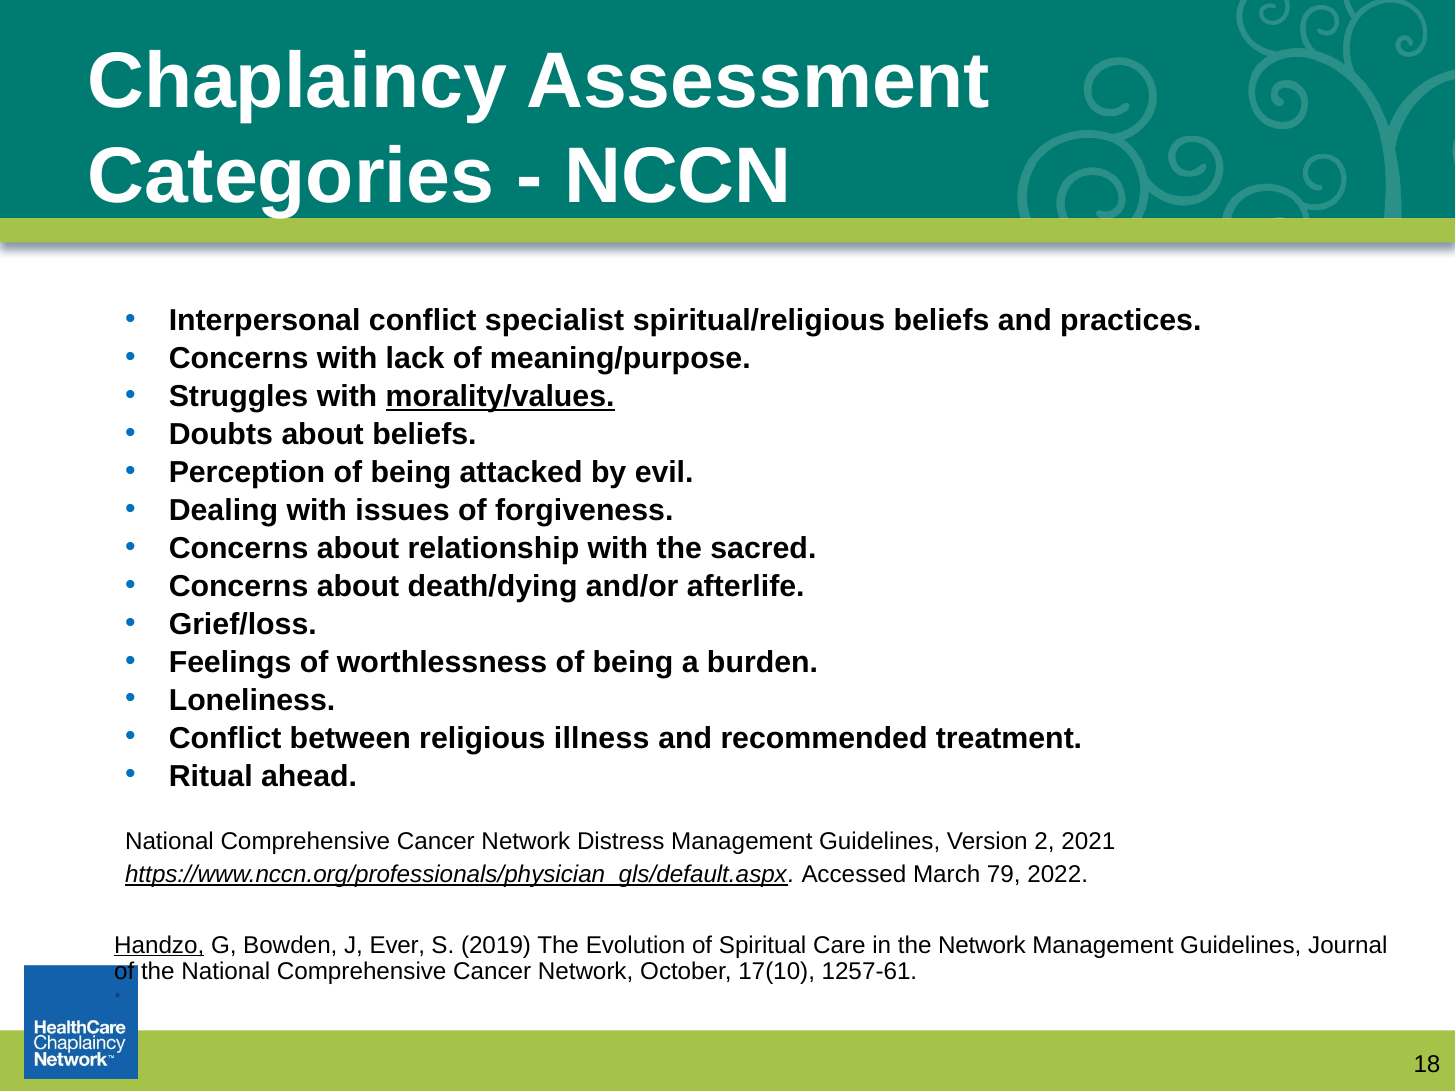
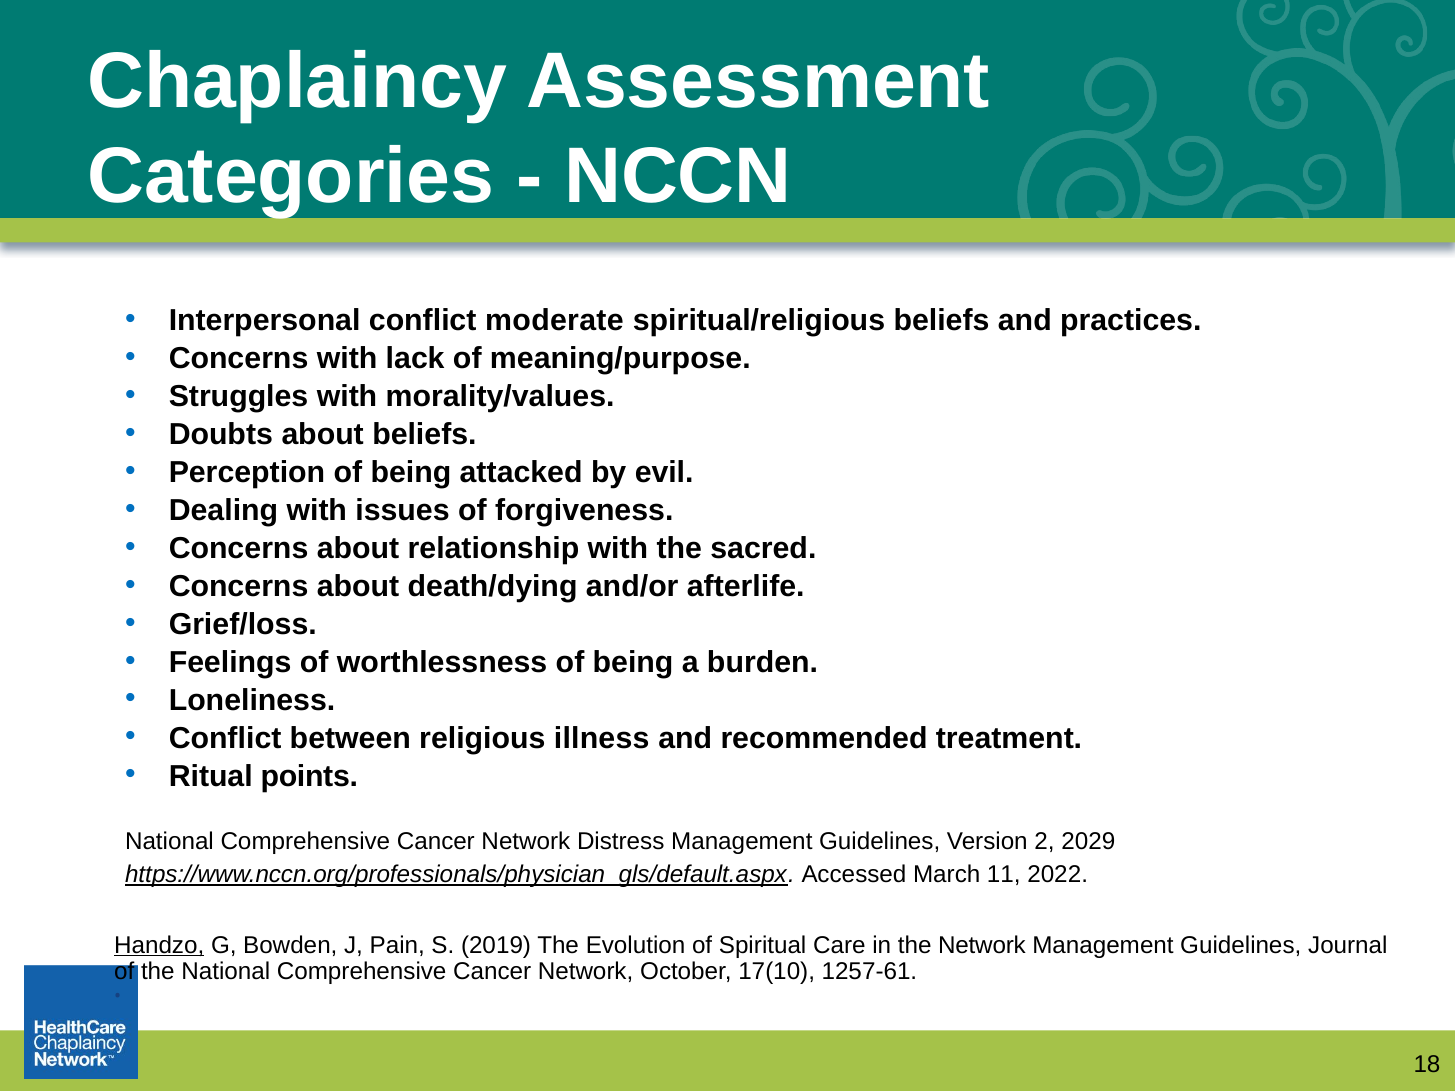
specialist: specialist -> moderate
morality/values underline: present -> none
ahead: ahead -> points
2021: 2021 -> 2029
79: 79 -> 11
Ever: Ever -> Pain
